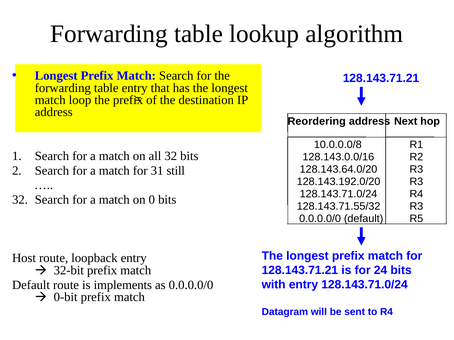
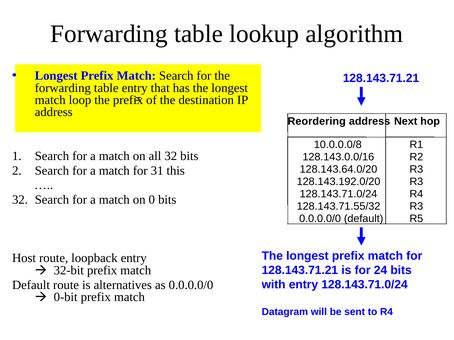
still: still -> this
implements: implements -> alternatives
